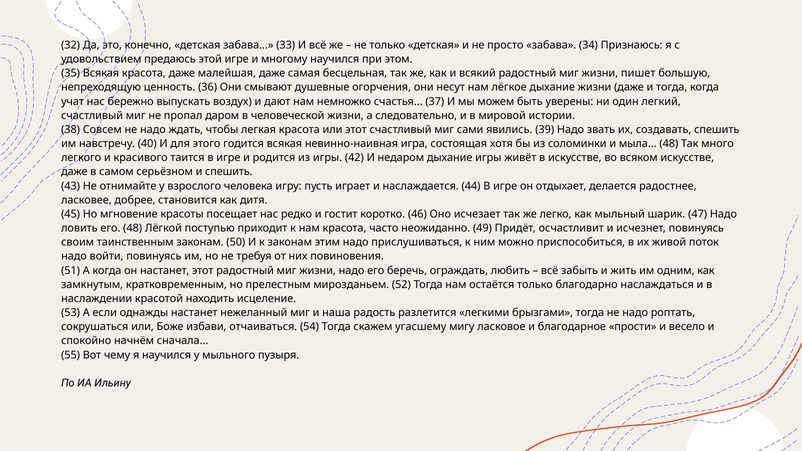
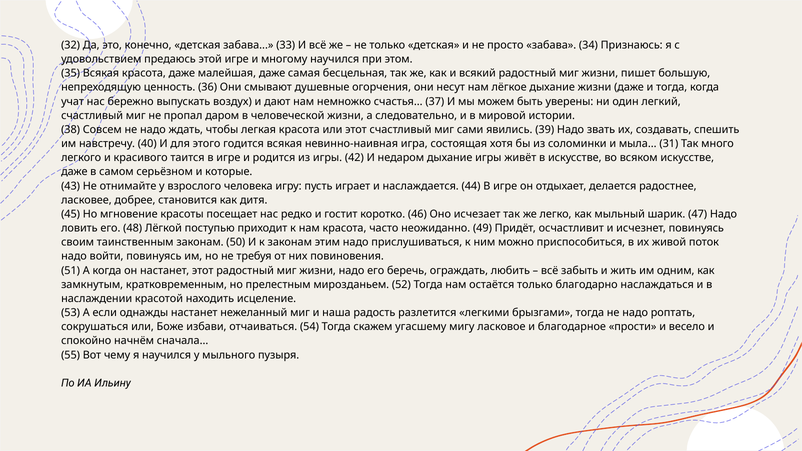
мыла 48: 48 -> 31
и спешить: спешить -> которые
